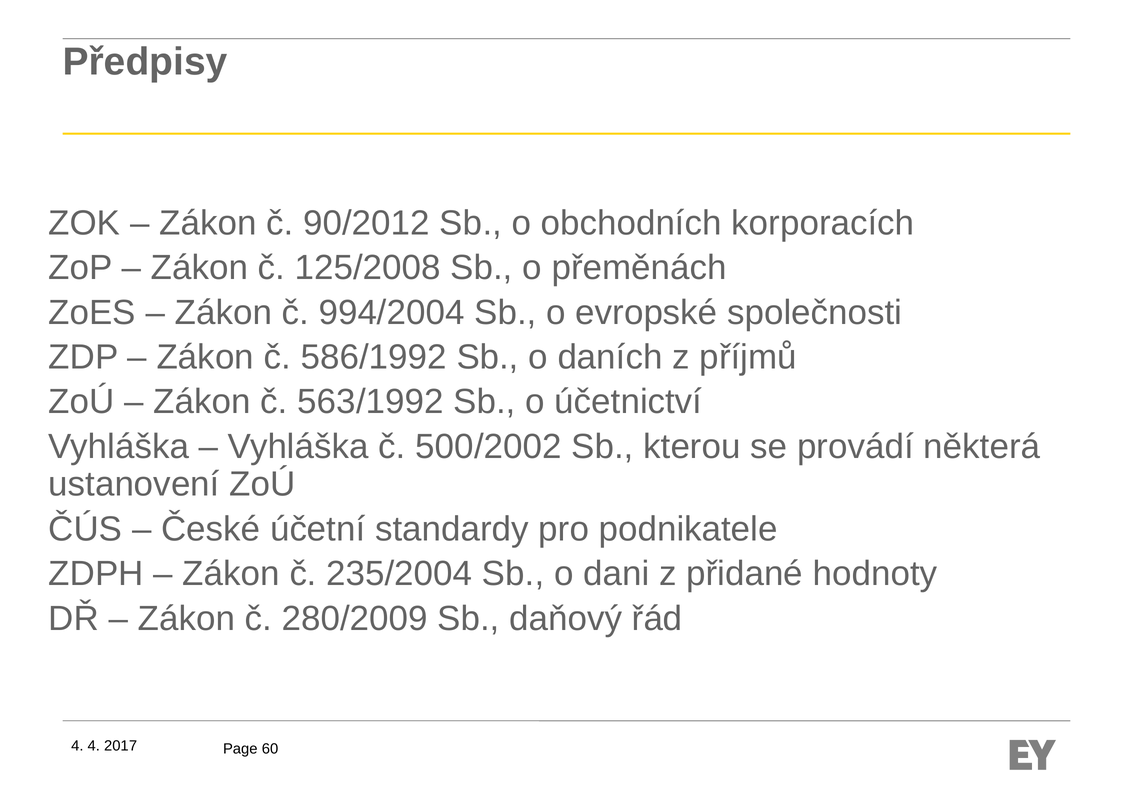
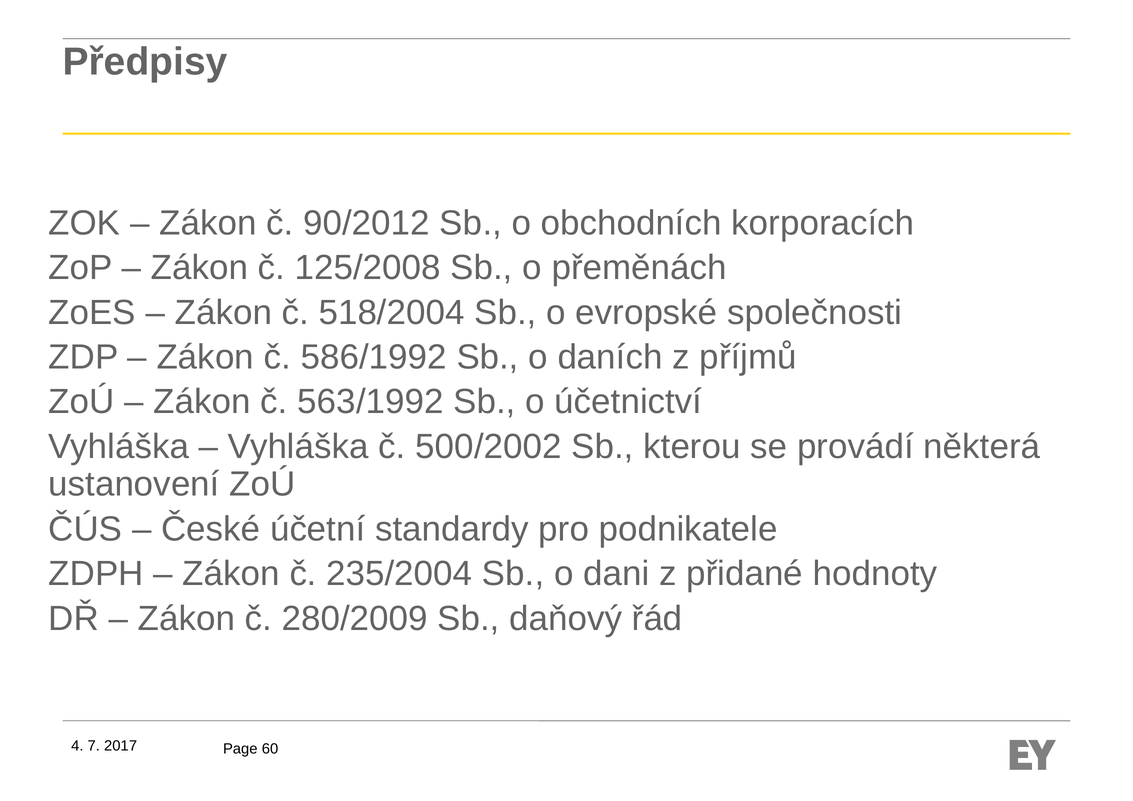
994/2004: 994/2004 -> 518/2004
4 4: 4 -> 7
